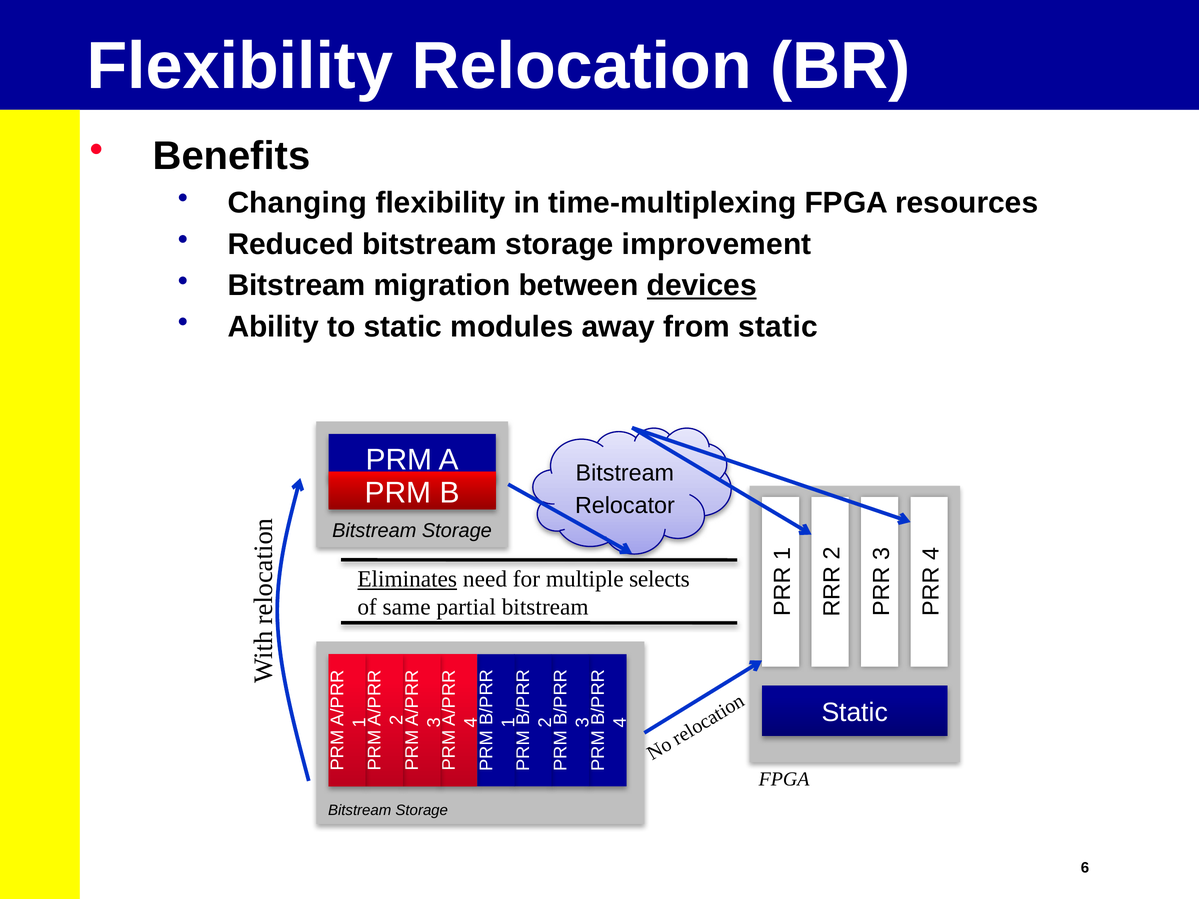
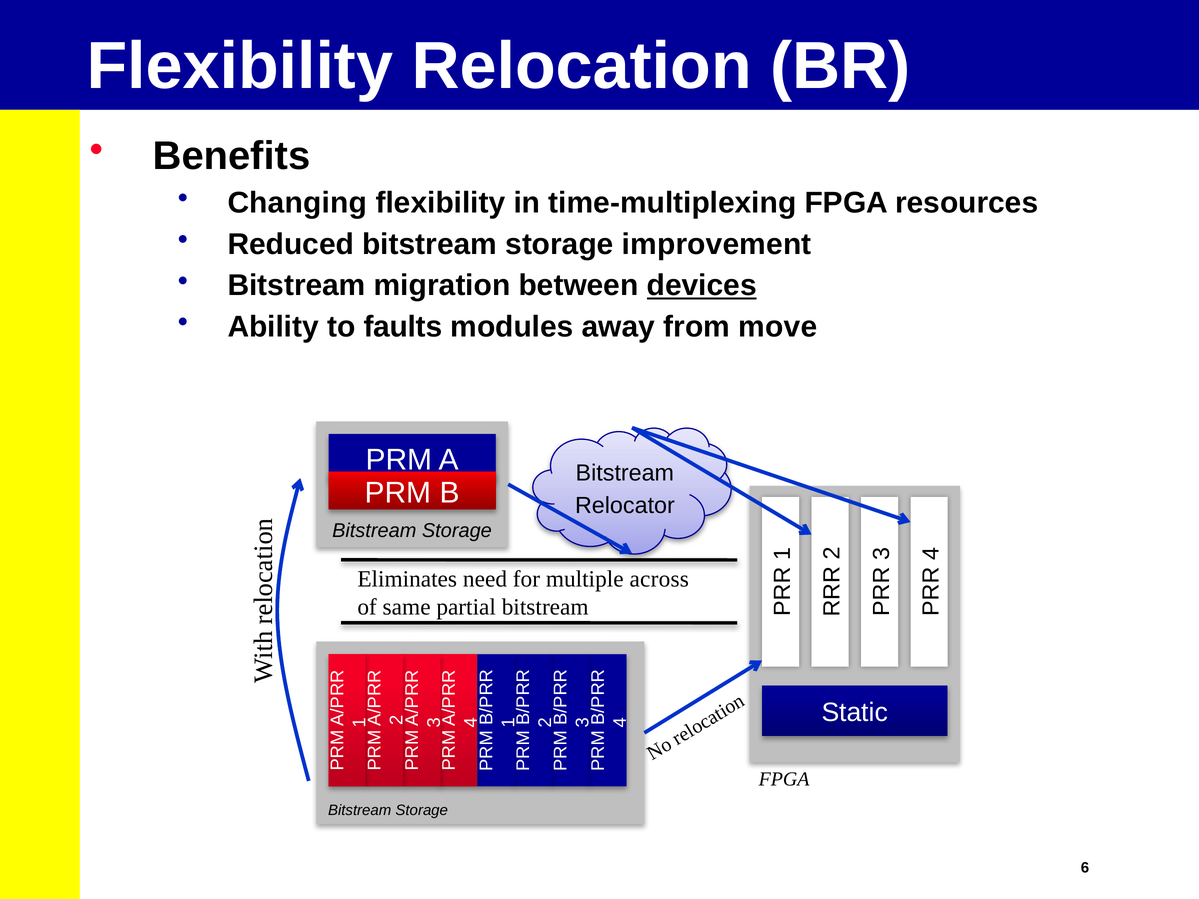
to static: static -> faults
from static: static -> move
Eliminates underline: present -> none
selects: selects -> across
